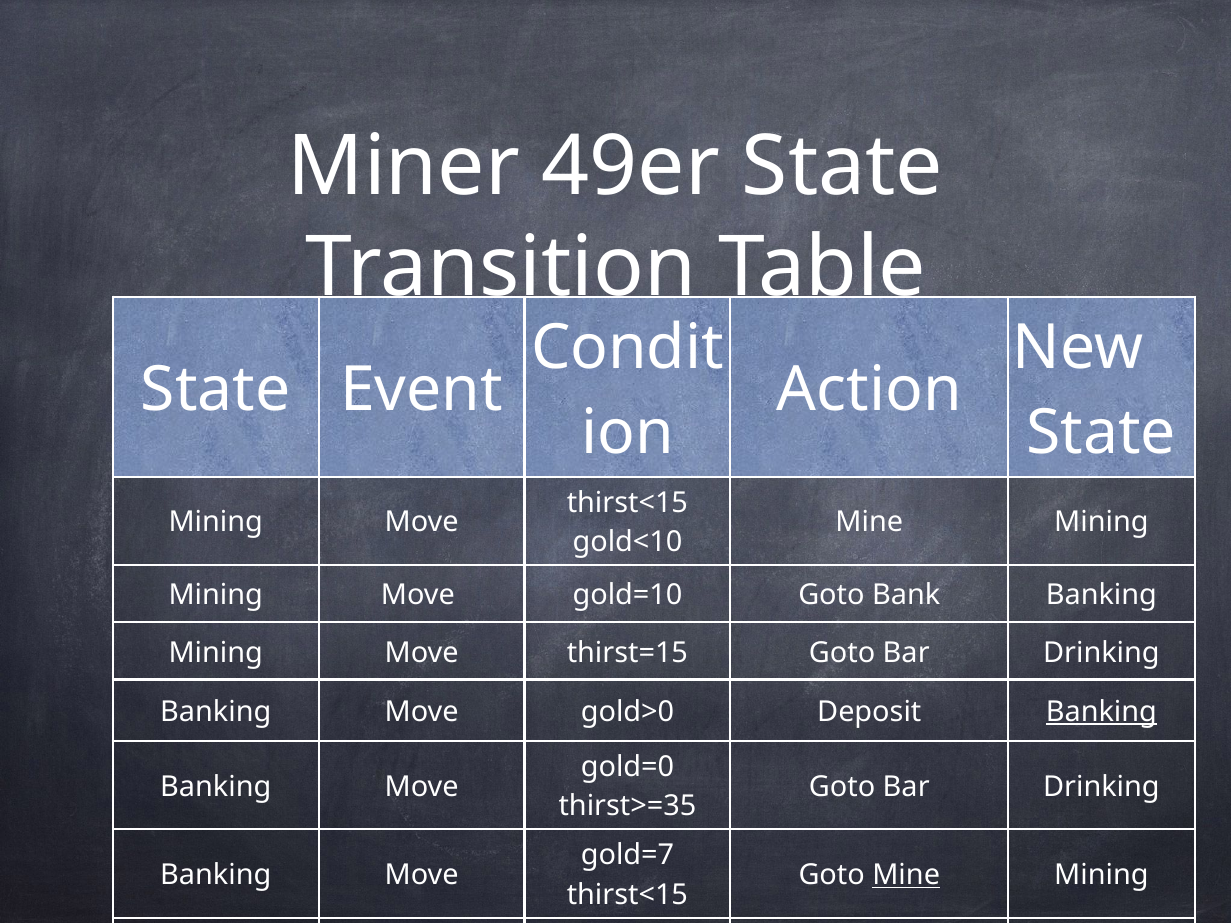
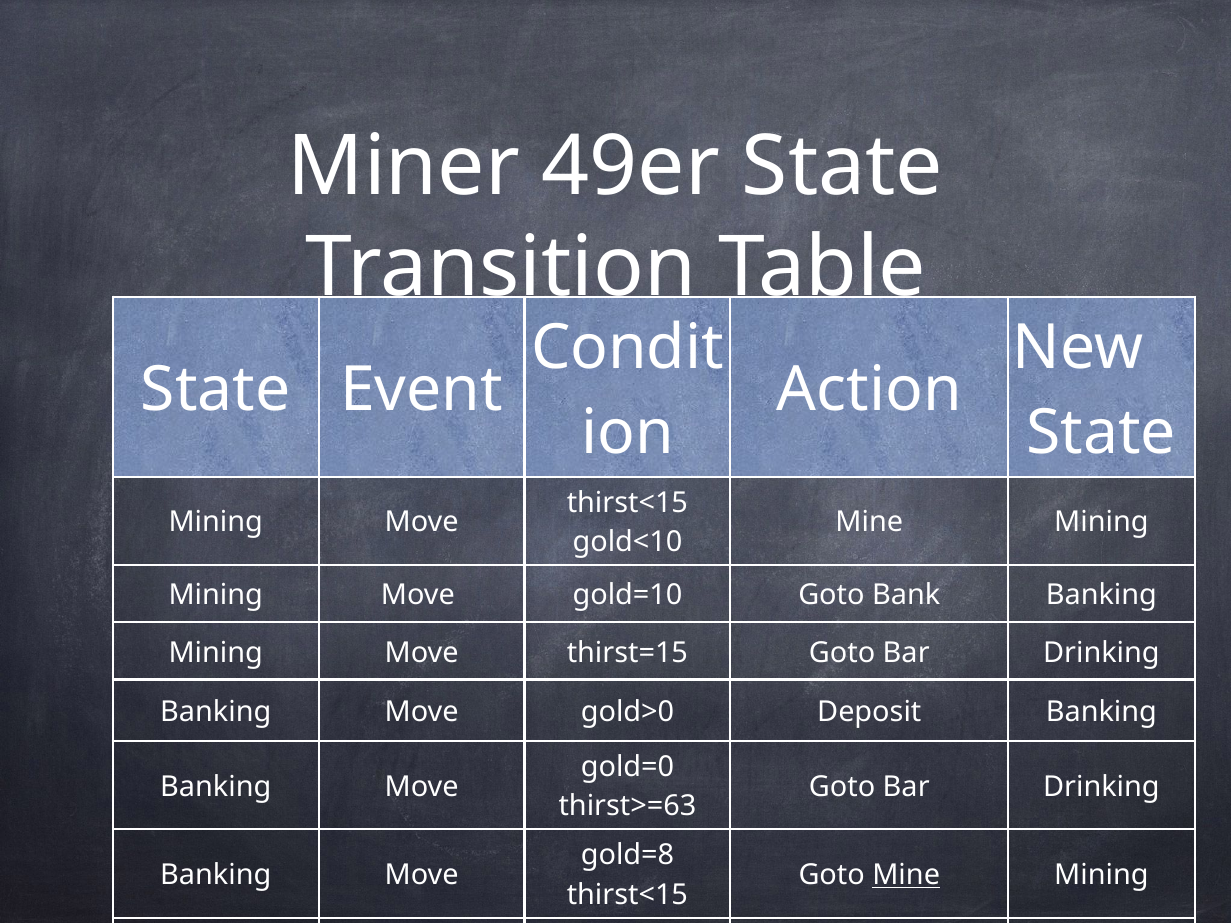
Banking at (1101, 712) underline: present -> none
thirst>=35: thirst>=35 -> thirst>=63
gold=7: gold=7 -> gold=8
